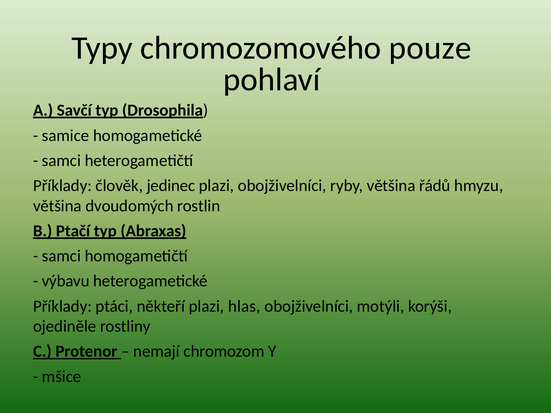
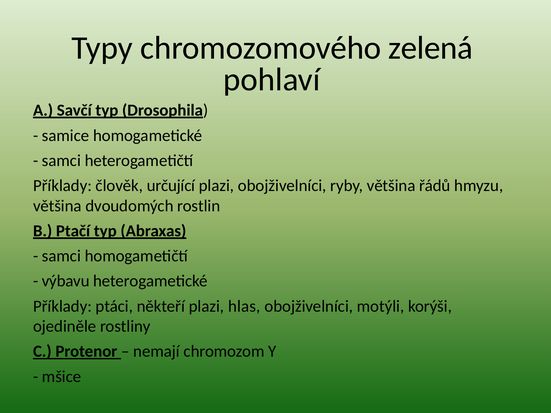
pouze: pouze -> zelená
jedinec: jedinec -> určující
